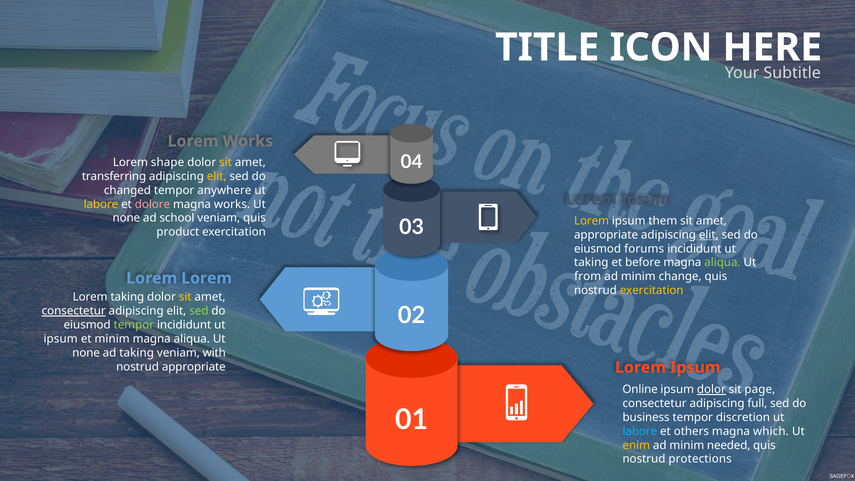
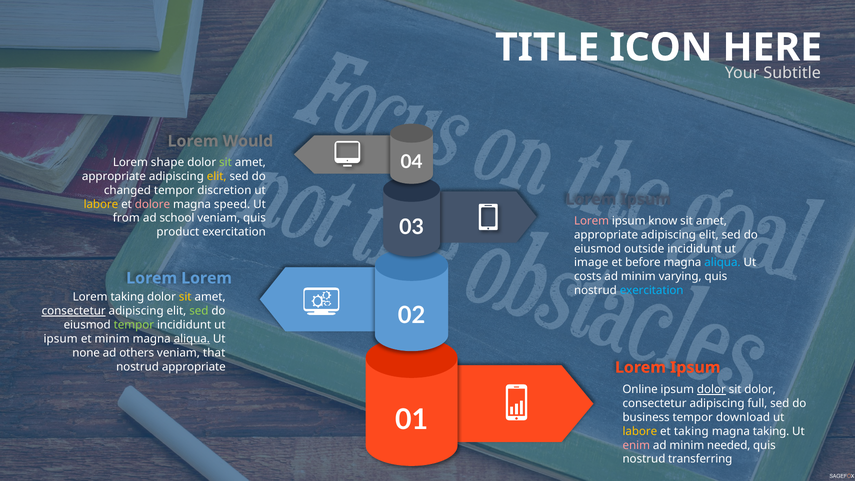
Lorem Works: Works -> Would
sit at (225, 162) colour: yellow -> light green
transferring at (114, 176): transferring -> appropriate
anywhere: anywhere -> discretion
magna works: works -> speed
none at (126, 218): none -> from
Lorem at (592, 221) colour: yellow -> pink
them: them -> know
elit at (709, 235) underline: present -> none
forums: forums -> outside
taking at (591, 263): taking -> image
aliqua at (722, 263) colour: light green -> light blue
from: from -> costs
change: change -> varying
exercitation at (652, 290) colour: yellow -> light blue
aliqua at (192, 339) underline: none -> present
ad taking: taking -> others
with: with -> that
sit page: page -> dolor
discretion: discretion -> download
labore at (640, 431) colour: light blue -> yellow
et others: others -> taking
magna which: which -> taking
enim colour: yellow -> pink
protections: protections -> transferring
